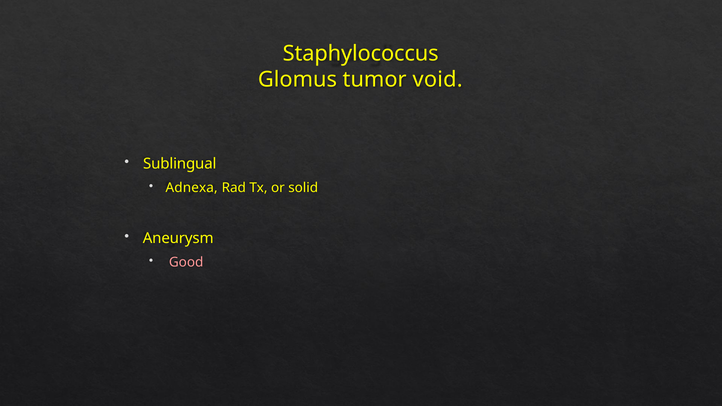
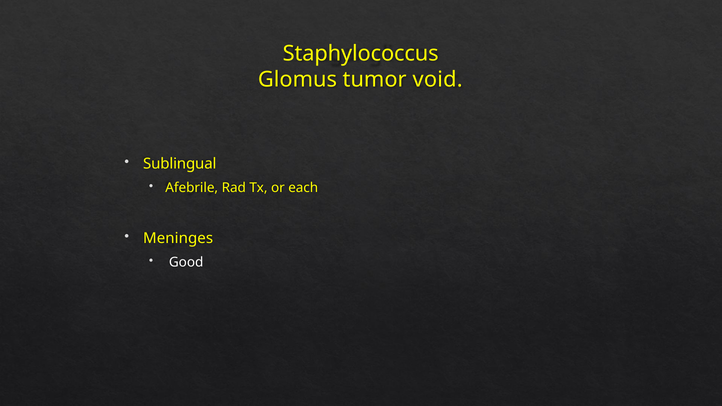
Adnexa: Adnexa -> Afebrile
solid: solid -> each
Aneurysm: Aneurysm -> Meninges
Good colour: pink -> white
